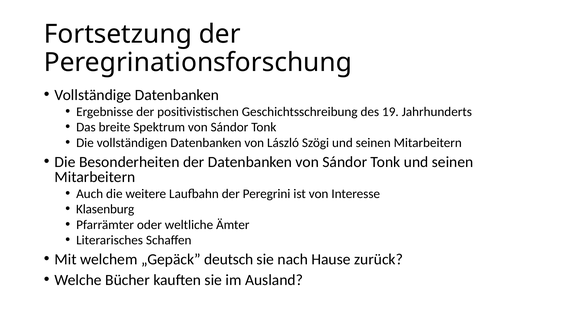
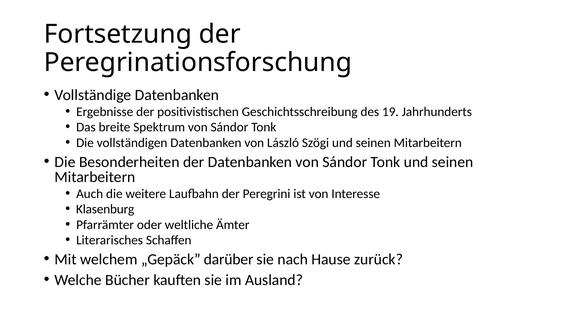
deutsch: deutsch -> darüber
